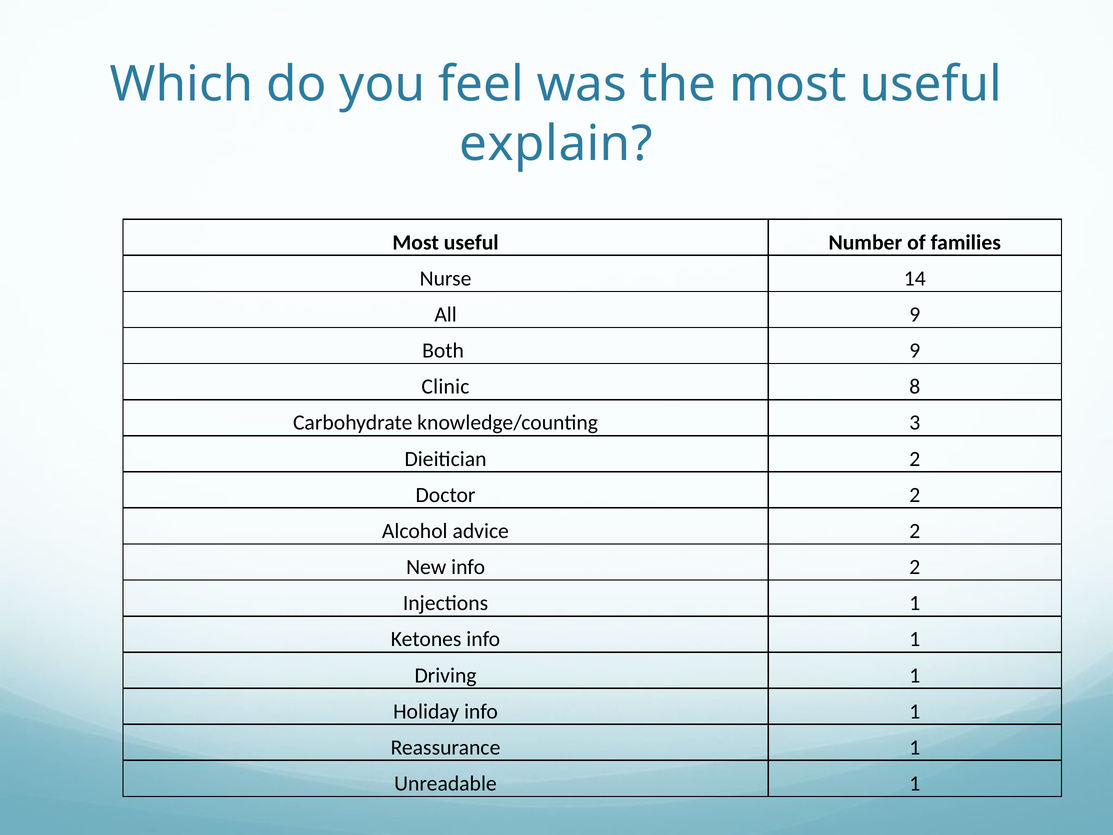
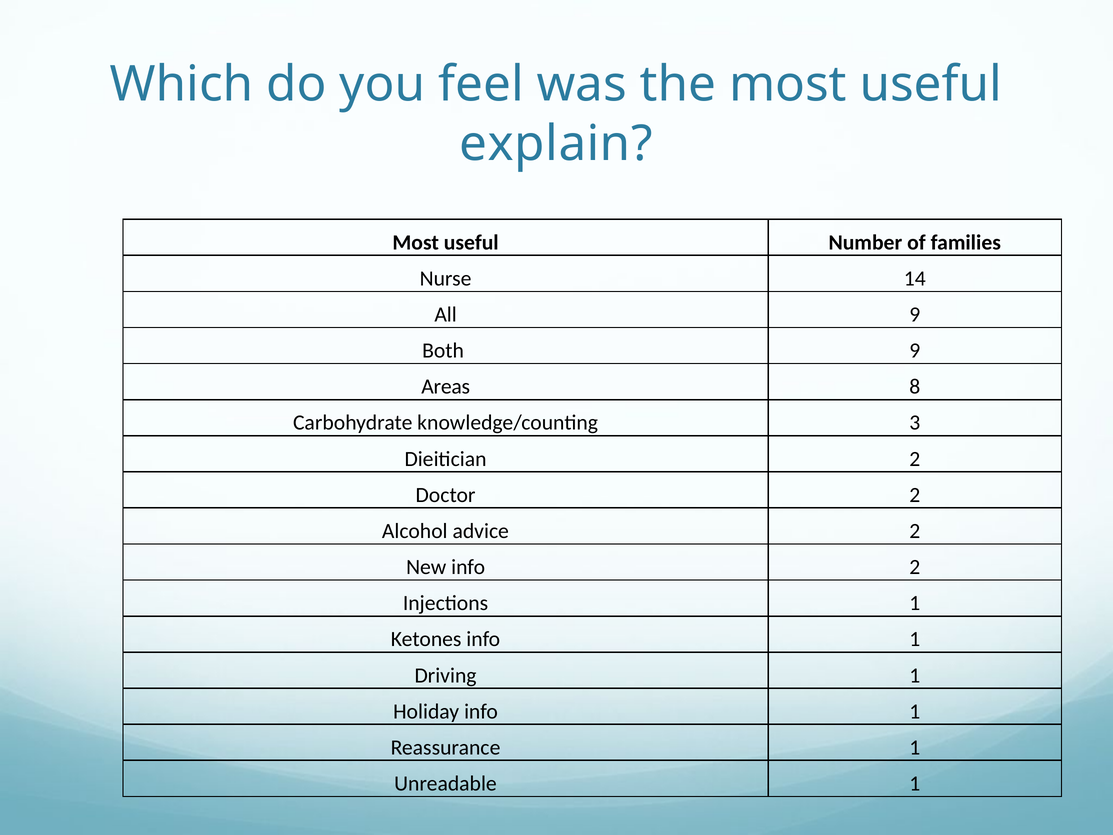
Clinic: Clinic -> Areas
